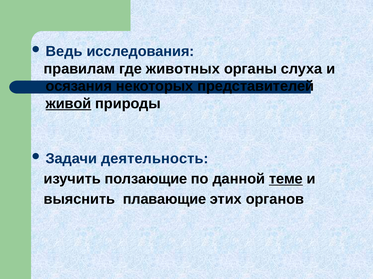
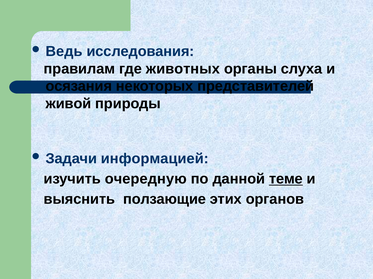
живой underline: present -> none
деятельность: деятельность -> информацией
ползающие: ползающие -> очередную
плавающие: плавающие -> ползающие
